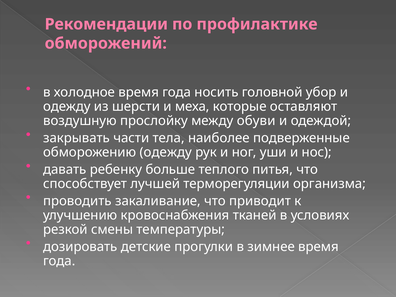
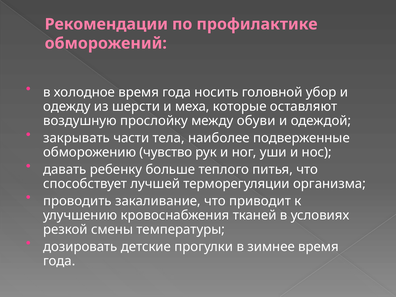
обморожению одежду: одежду -> чувство
